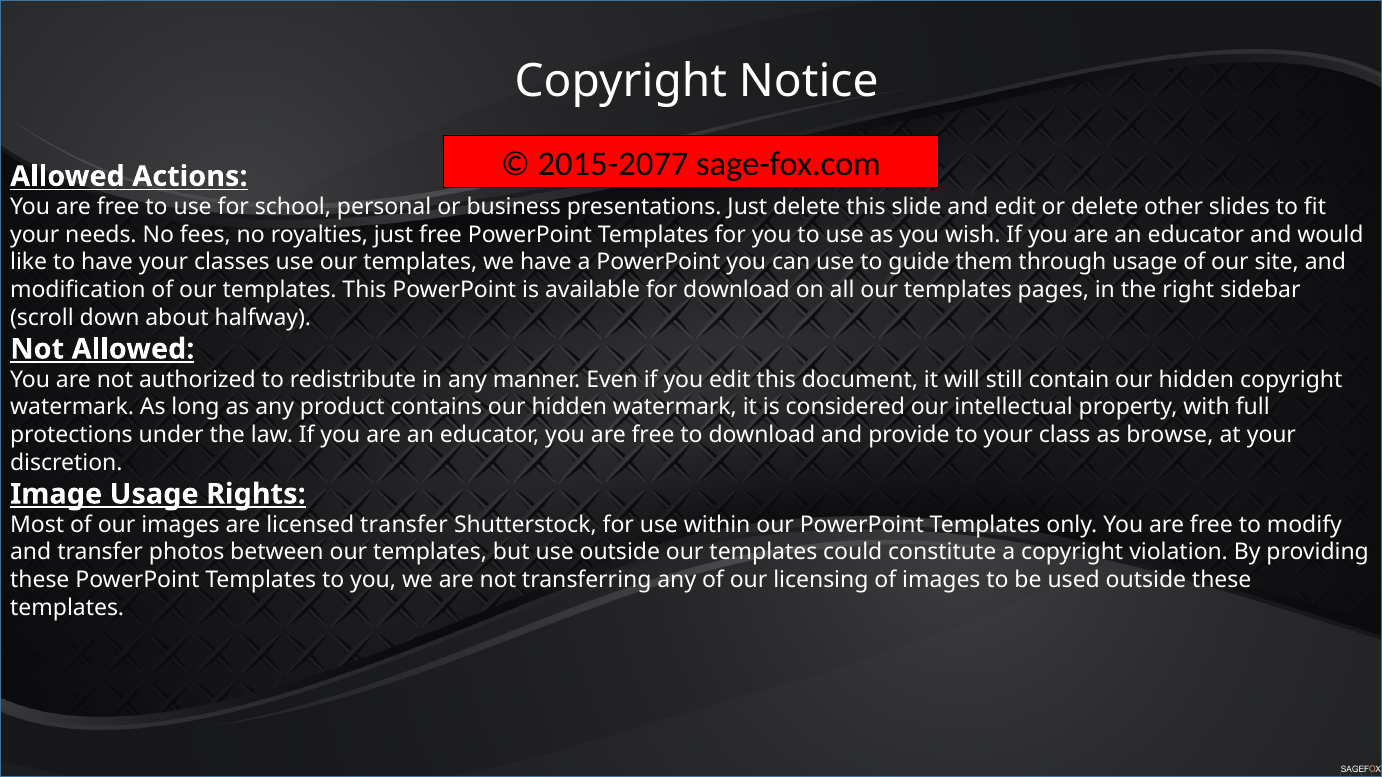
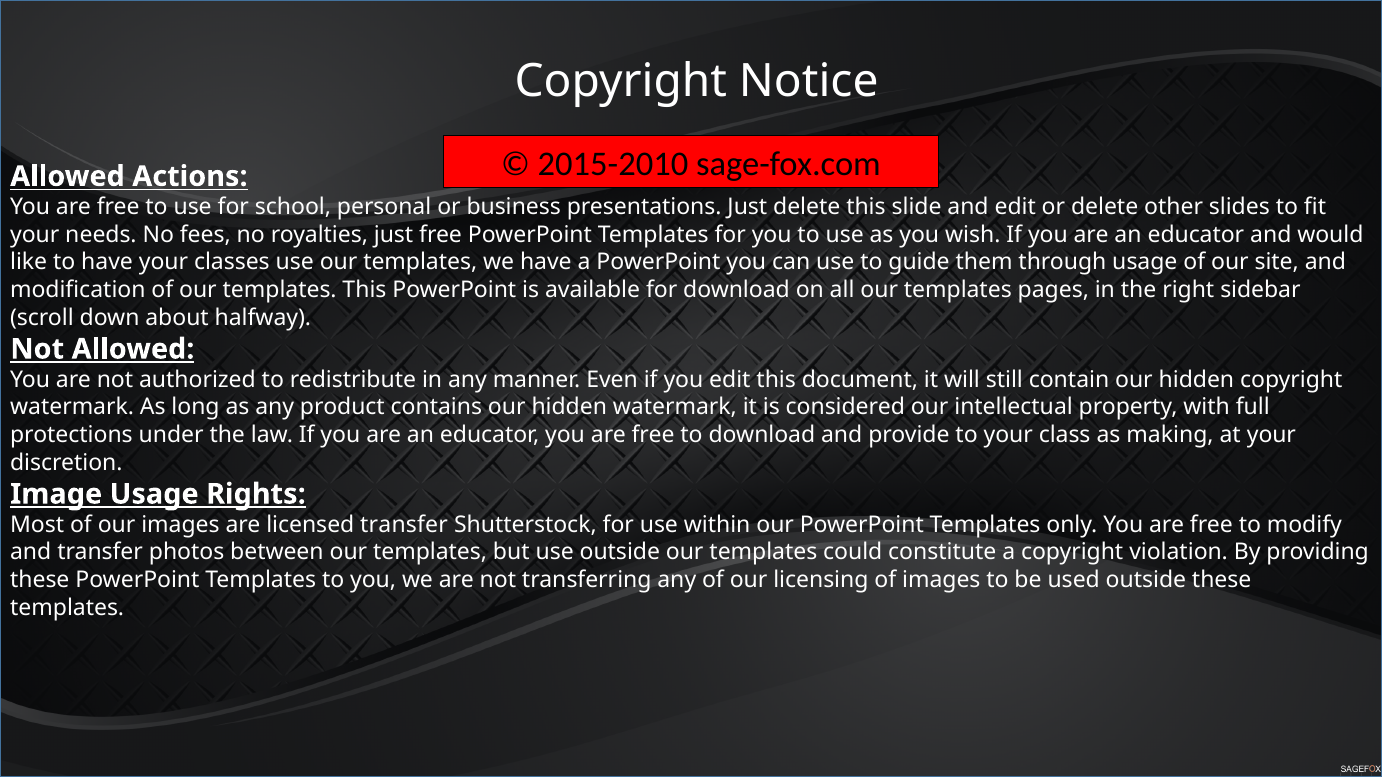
2015-2077: 2015-2077 -> 2015-2010
browse: browse -> making
